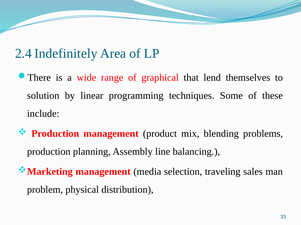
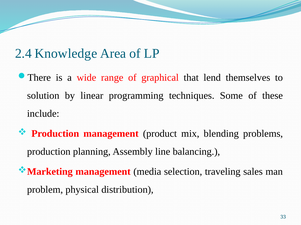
Indefinitely: Indefinitely -> Knowledge
